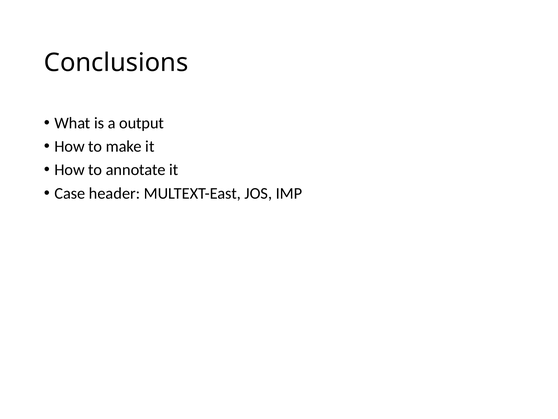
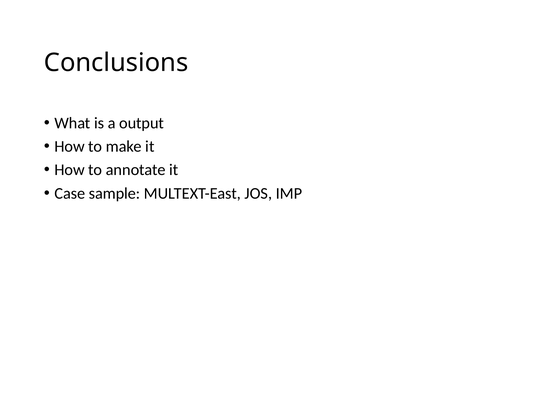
header: header -> sample
